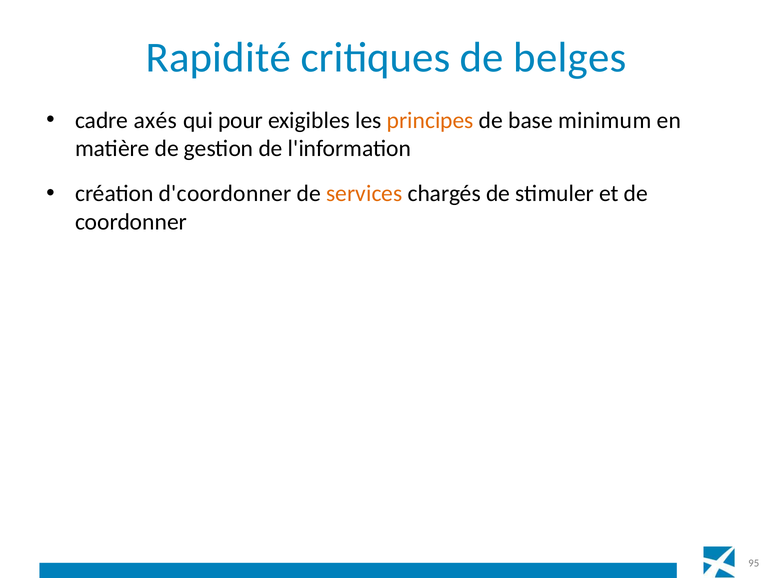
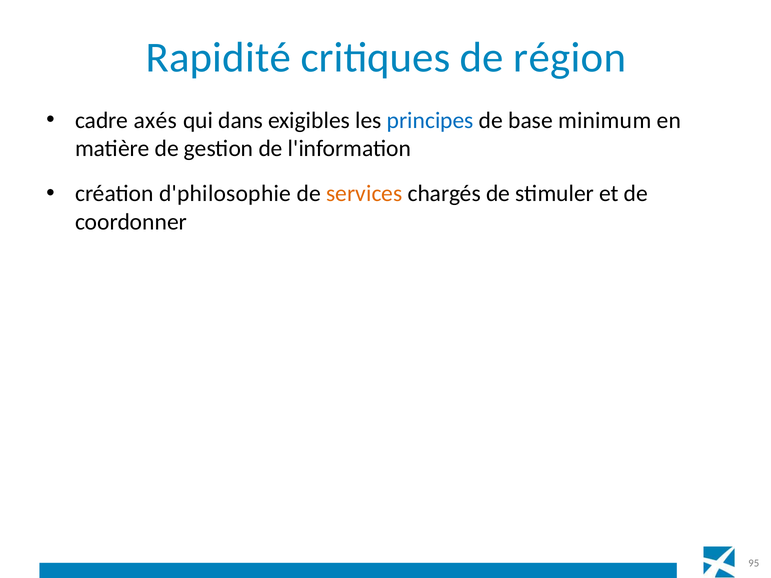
belges: belges -> région
pour: pour -> dans
principes colour: orange -> blue
d'coordonner: d'coordonner -> d'philosophie
